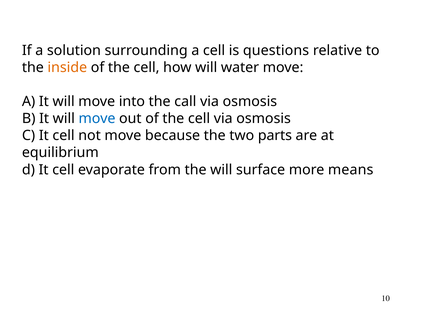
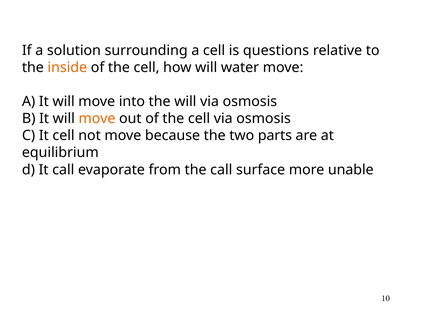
the call: call -> will
move at (97, 119) colour: blue -> orange
d It cell: cell -> call
the will: will -> call
means: means -> unable
